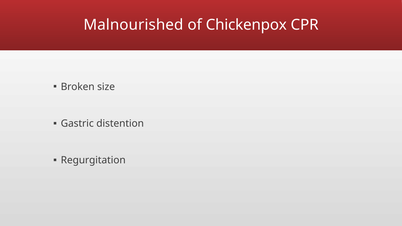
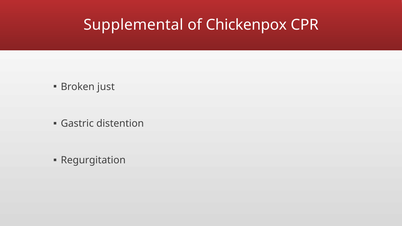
Malnourished: Malnourished -> Supplemental
size: size -> just
